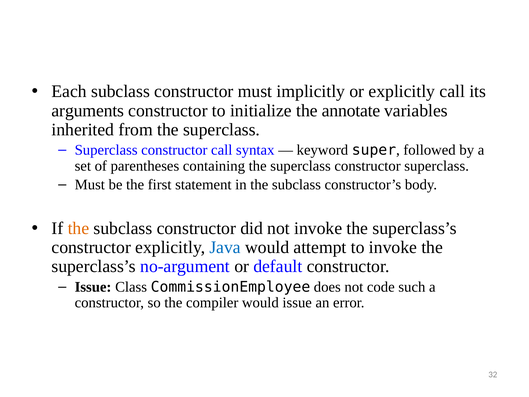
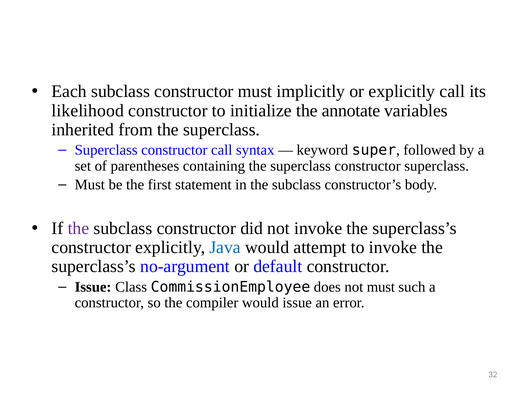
arguments: arguments -> likelihood
the at (78, 228) colour: orange -> purple
not code: code -> must
